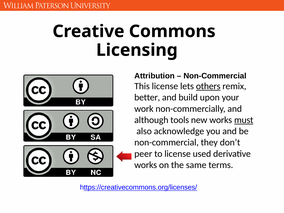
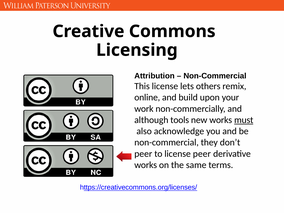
others underline: present -> none
better: better -> online
license used: used -> peer
